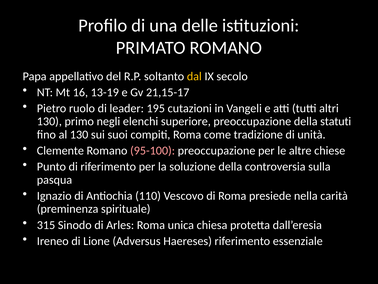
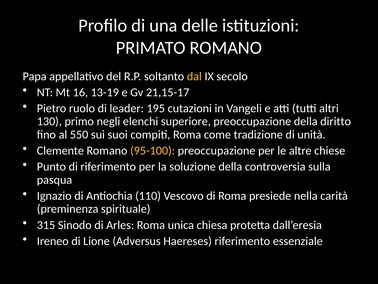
statuti: statuti -> diritto
al 130: 130 -> 550
95-100 colour: pink -> yellow
